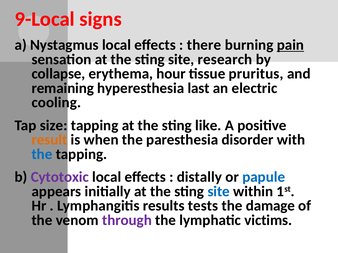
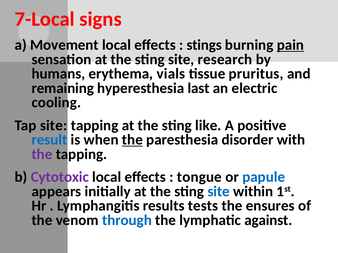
9-Local: 9-Local -> 7-Local
Nystagmus: Nystagmus -> Movement
there: there -> stings
collapse: collapse -> humans
hour: hour -> vials
Tap size: size -> site
result colour: orange -> blue
the at (132, 140) underline: none -> present
the at (42, 154) colour: blue -> purple
distally: distally -> tongue
damage: damage -> ensures
through colour: purple -> blue
victims: victims -> against
